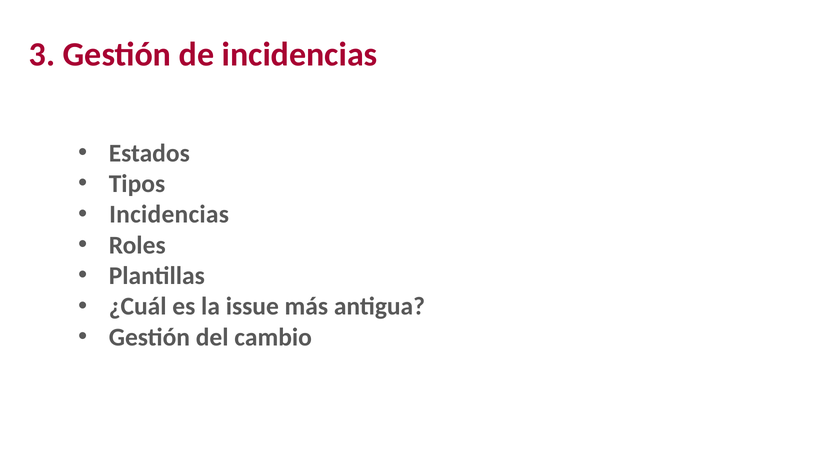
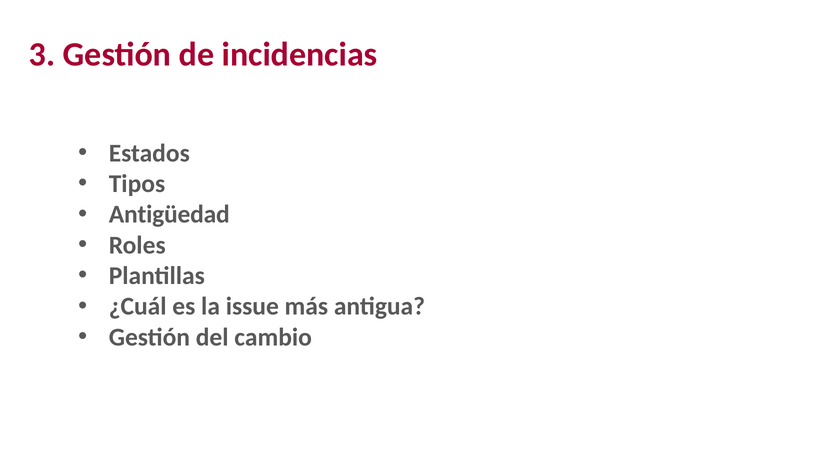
Incidencias at (169, 214): Incidencias -> Antigüedad
